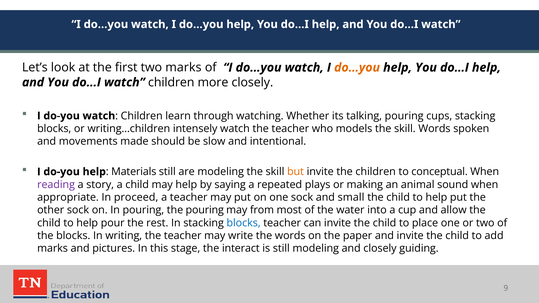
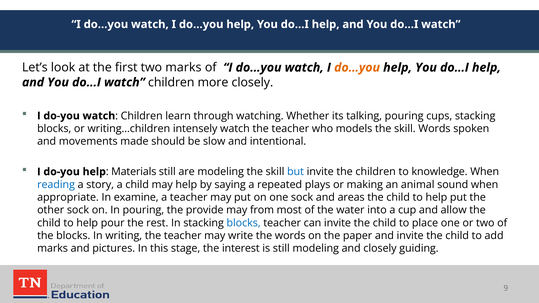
but colour: orange -> blue
conceptual: conceptual -> knowledge
reading colour: purple -> blue
proceed: proceed -> examine
small: small -> areas
the pouring: pouring -> provide
interact: interact -> interest
